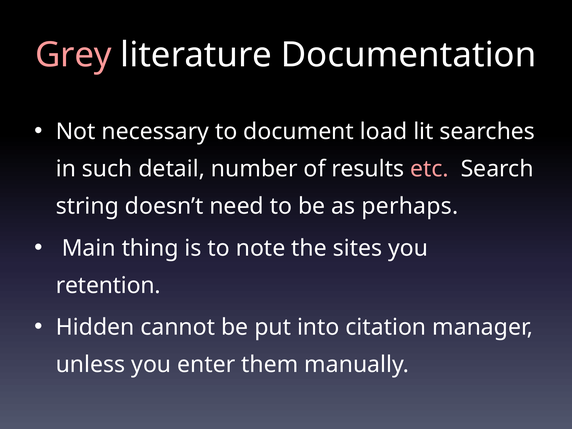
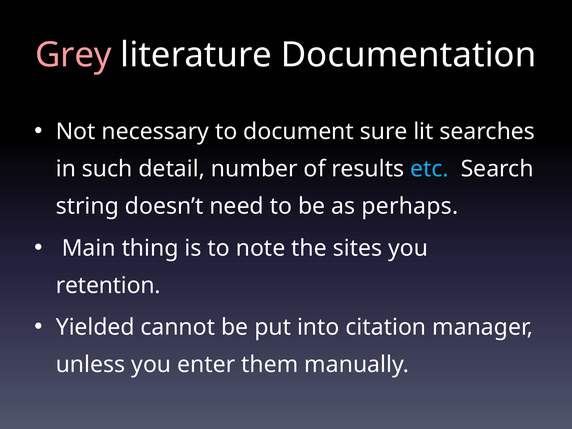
load: load -> sure
etc colour: pink -> light blue
Hidden: Hidden -> Yielded
